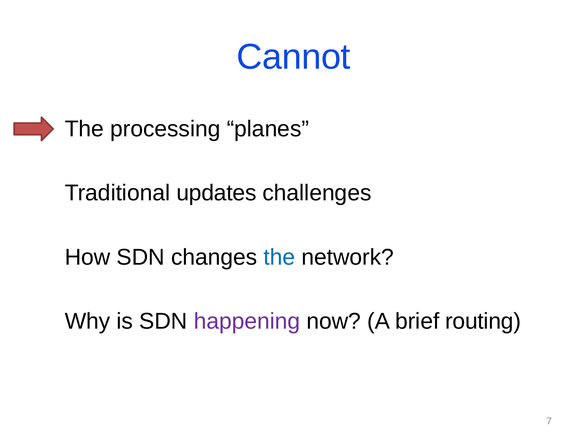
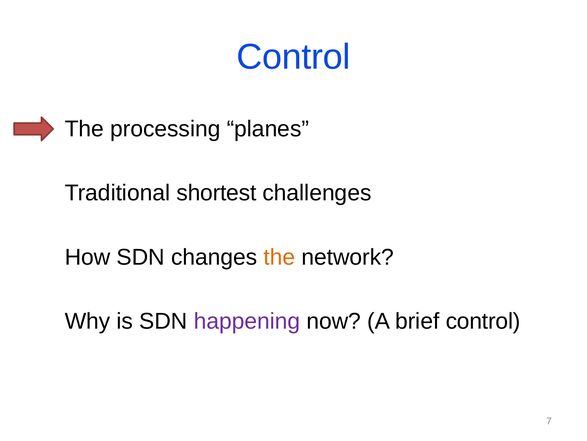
Cannot at (294, 57): Cannot -> Control
updates: updates -> shortest
the at (279, 257) colour: blue -> orange
brief routing: routing -> control
